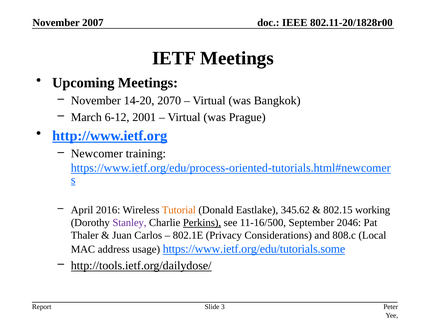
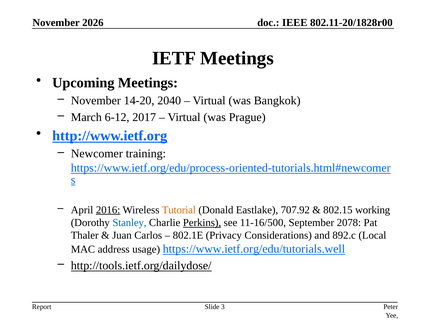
2007: 2007 -> 2026
2070: 2070 -> 2040
2001: 2001 -> 2017
2016 underline: none -> present
345.62: 345.62 -> 707.92
Stanley colour: purple -> blue
2046: 2046 -> 2078
808.c: 808.c -> 892.c
https://www.ietf.org/edu/tutorials.some: https://www.ietf.org/edu/tutorials.some -> https://www.ietf.org/edu/tutorials.well
